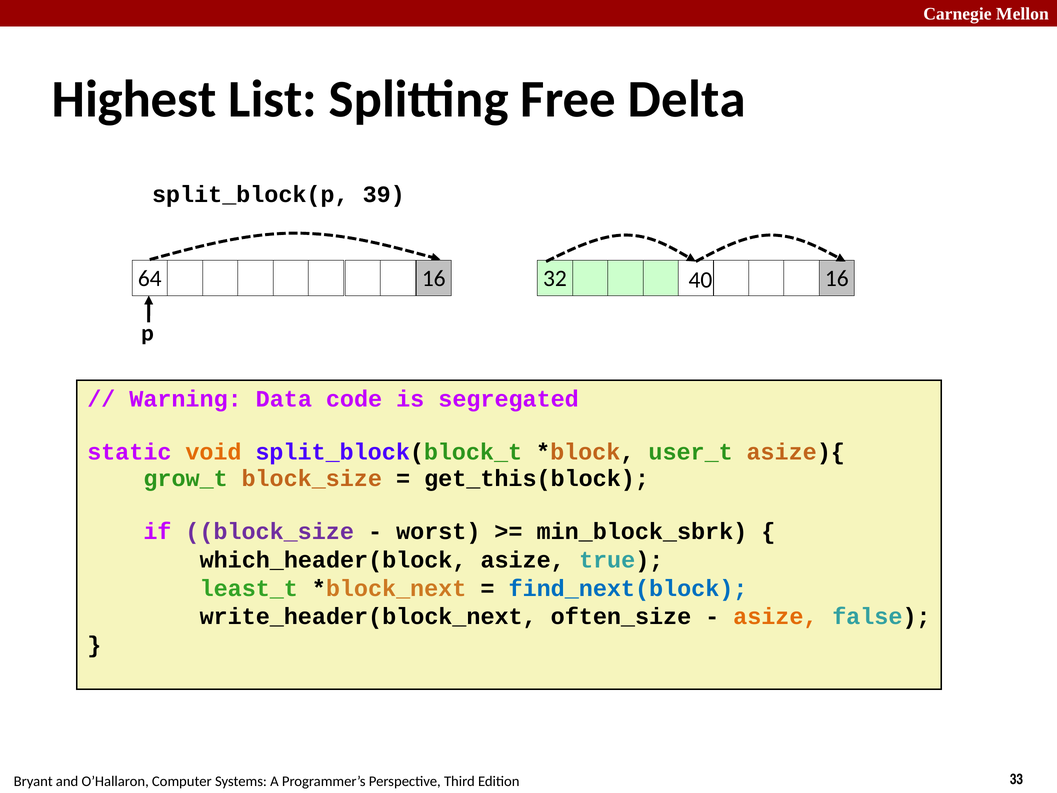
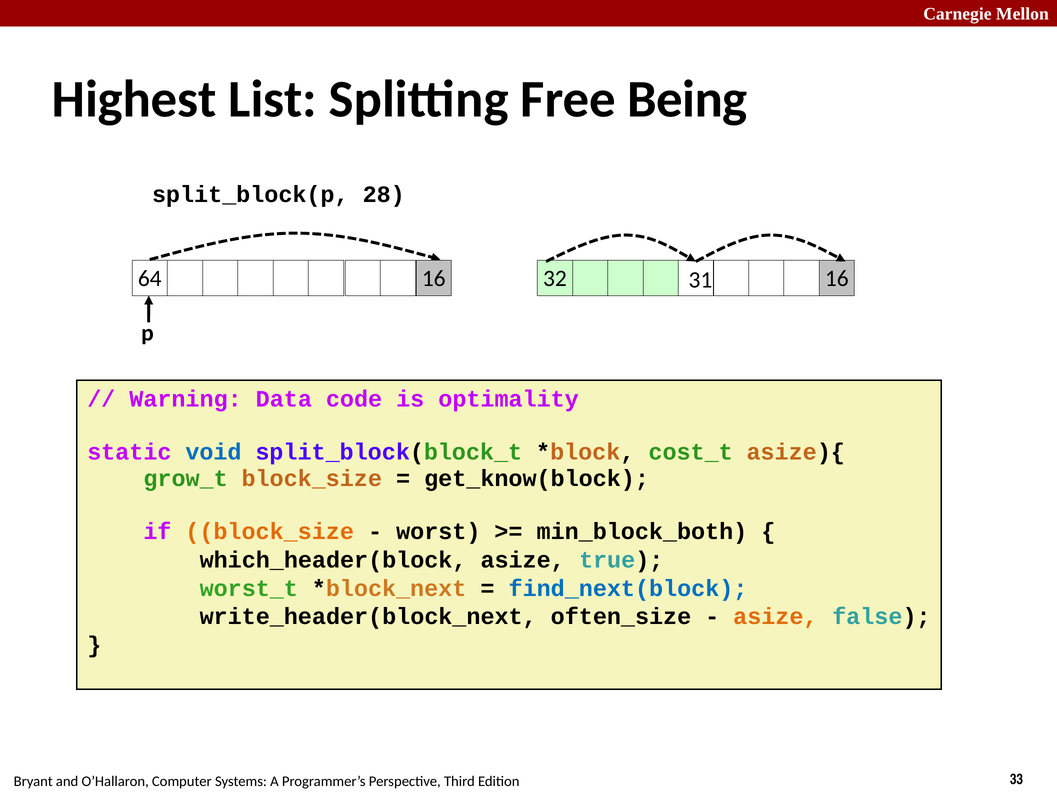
Delta: Delta -> Being
39: 39 -> 28
40: 40 -> 31
segregated: segregated -> optimality
void colour: orange -> blue
user_t: user_t -> cost_t
get_this(block: get_this(block -> get_know(block
block_size at (270, 531) colour: purple -> orange
min_block_sbrk: min_block_sbrk -> min_block_both
least_t: least_t -> worst_t
